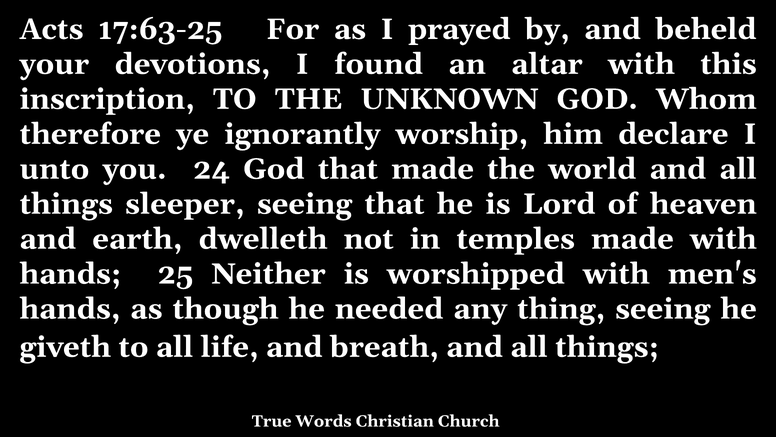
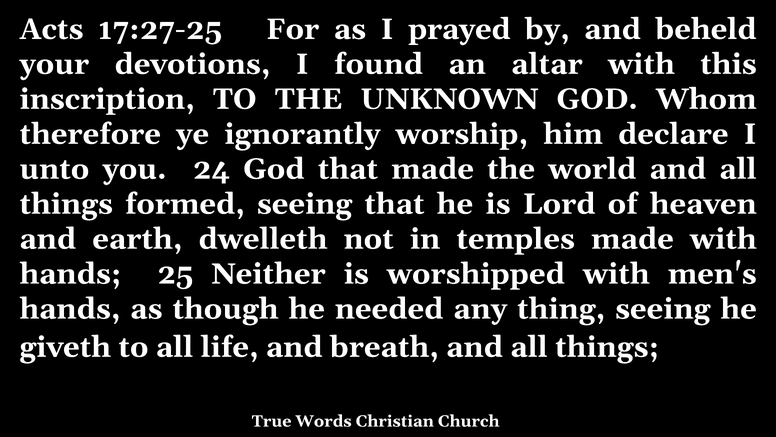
17:63-25: 17:63-25 -> 17:27-25
sleeper: sleeper -> formed
